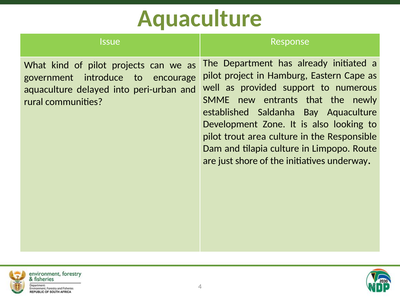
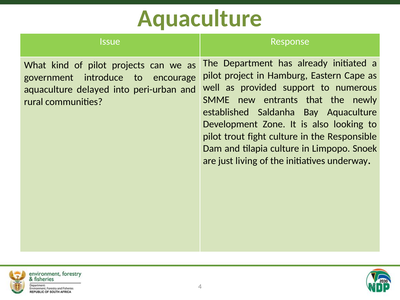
area: area -> fight
Route: Route -> Snoek
shore: shore -> living
